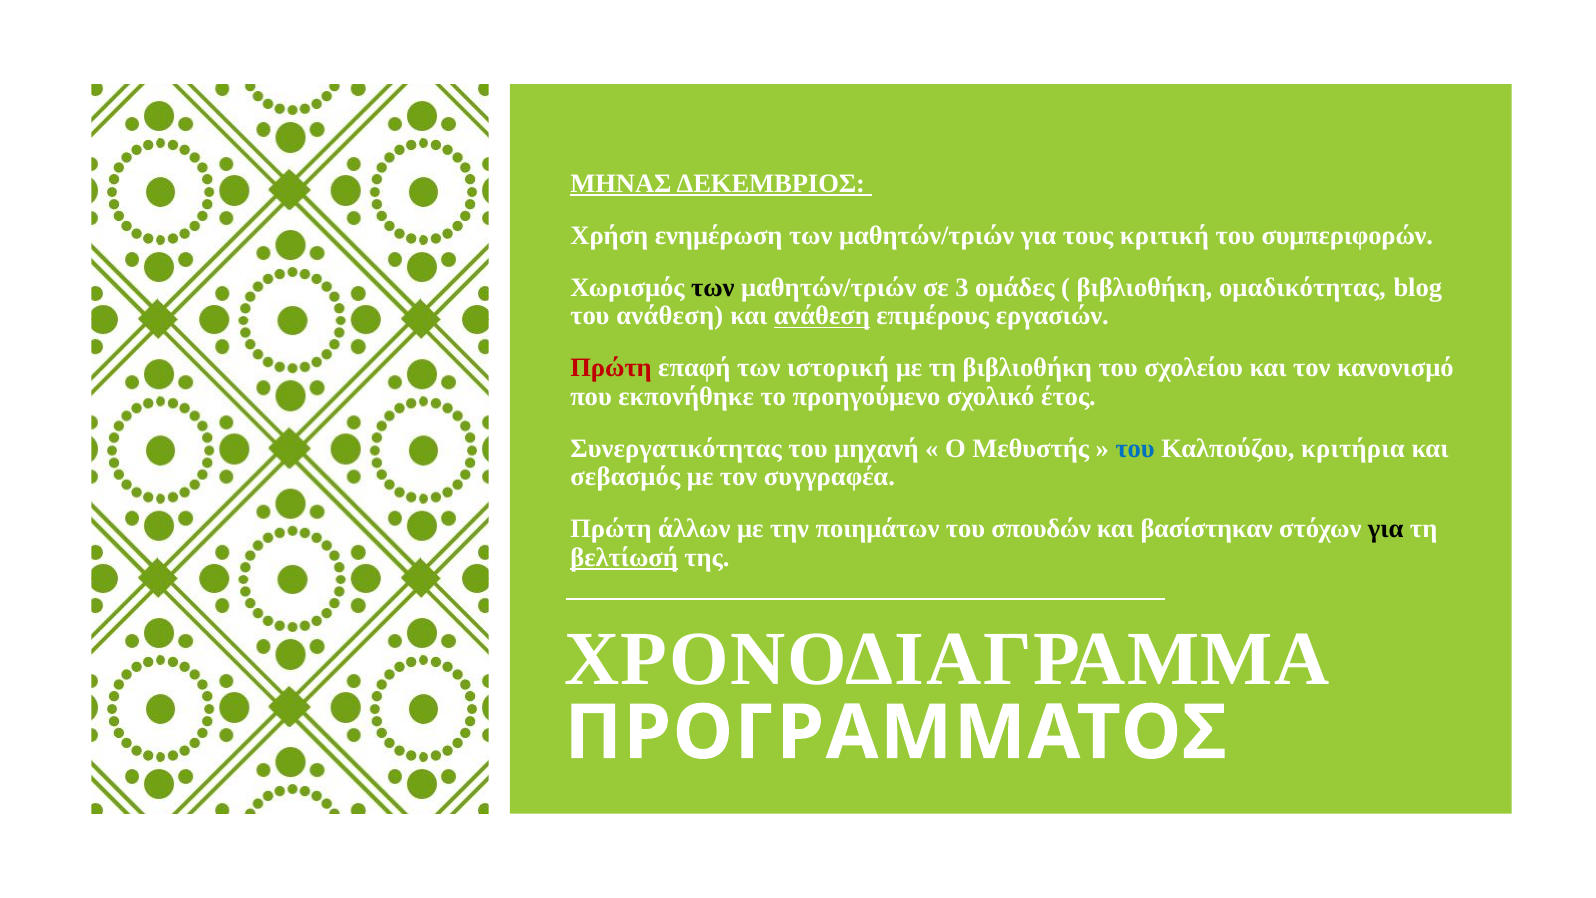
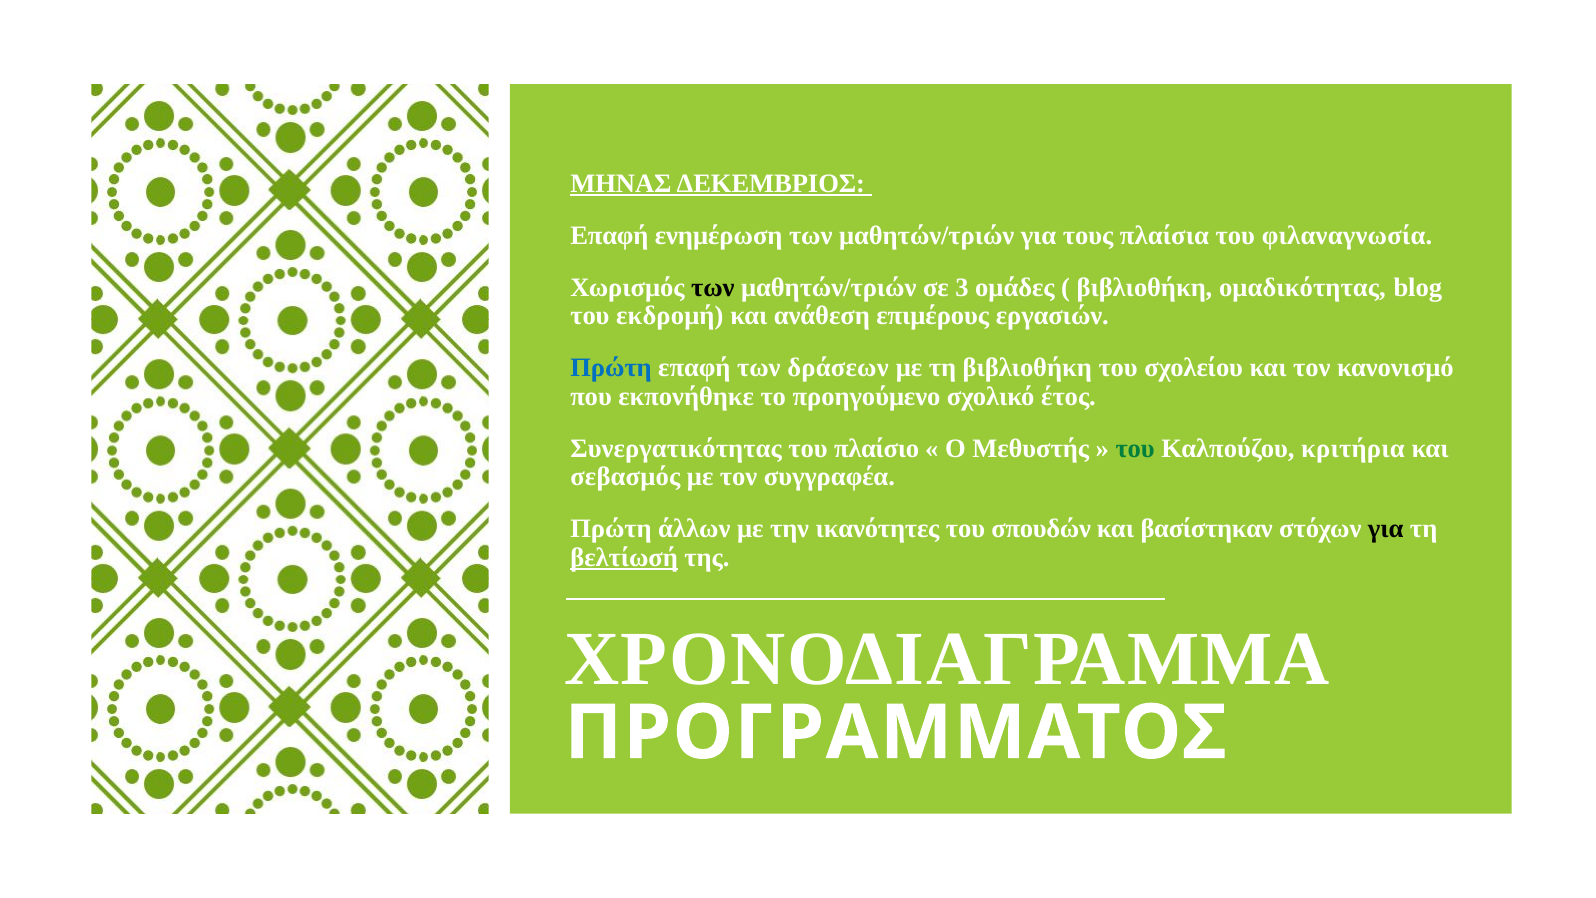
Χρήση at (609, 235): Χρήση -> Επαφή
κριτική: κριτική -> πλαίσια
συμπεριφορών: συμπεριφορών -> φιλαναγνωσία
του ανάθεση: ανάθεση -> εκδρομή
ανάθεση at (822, 316) underline: present -> none
Πρώτη at (611, 368) colour: red -> blue
ιστορική: ιστορική -> δράσεων
μηχανή: μηχανή -> πλαίσιο
του at (1135, 448) colour: blue -> green
ποιημάτων: ποιημάτων -> ικανότητες
